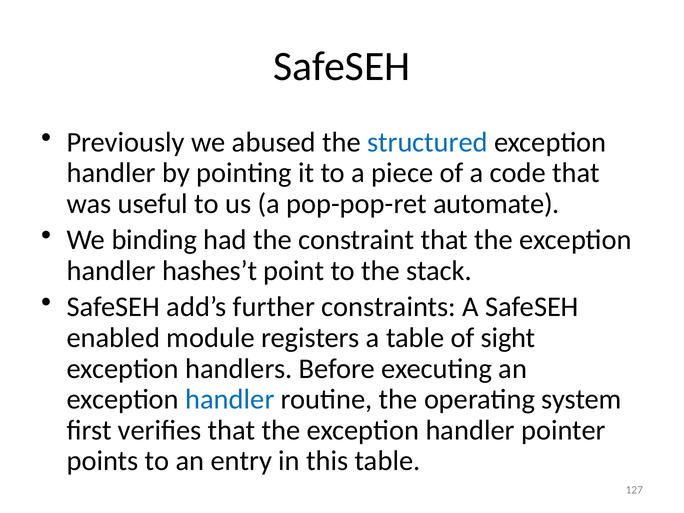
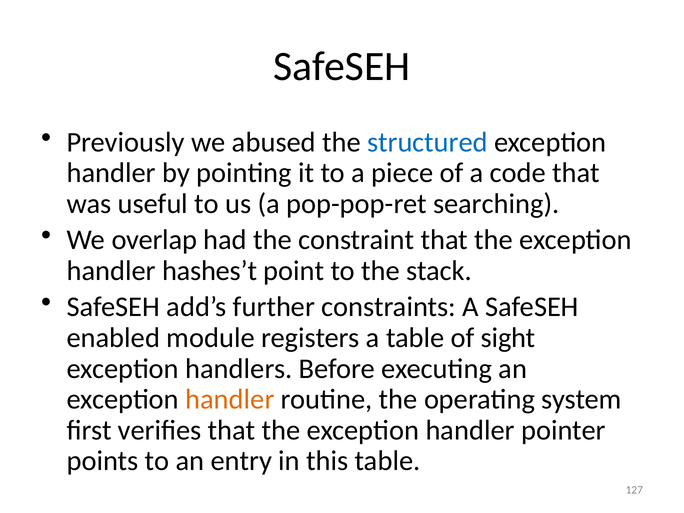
automate: automate -> searching
binding: binding -> overlap
handler at (230, 399) colour: blue -> orange
